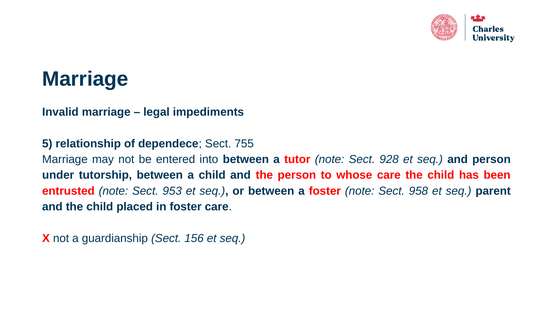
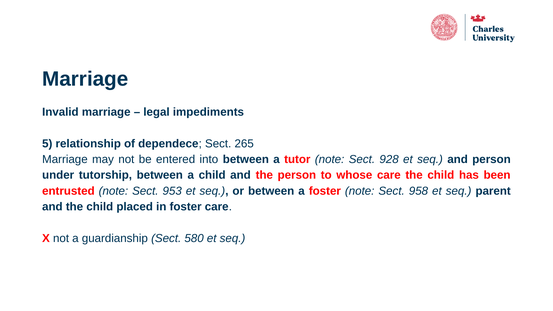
755: 755 -> 265
156: 156 -> 580
